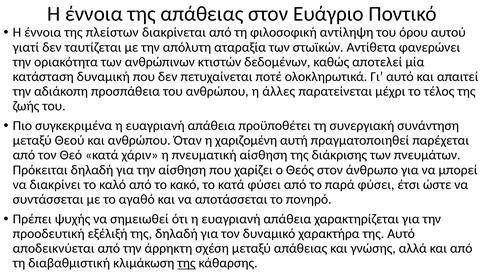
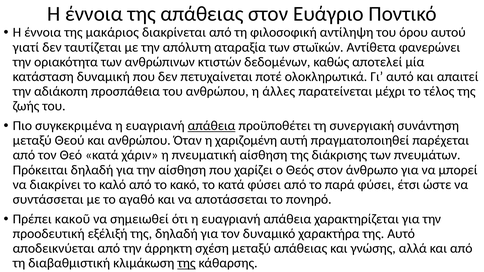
πλείστων: πλείστων -> μακάριος
απάθεια at (212, 126) underline: none -> present
ψυχής: ψυχής -> κακοῦ
